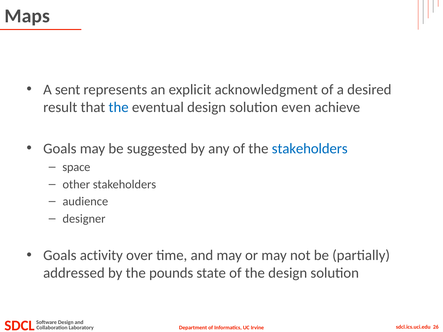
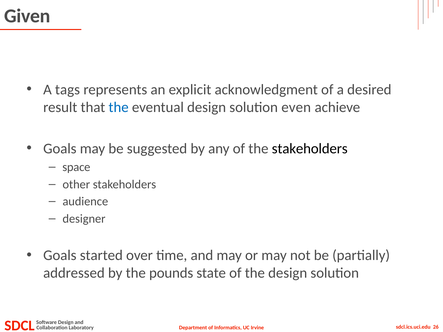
Maps: Maps -> Given
sent: sent -> tags
stakeholders at (310, 149) colour: blue -> black
activity: activity -> started
